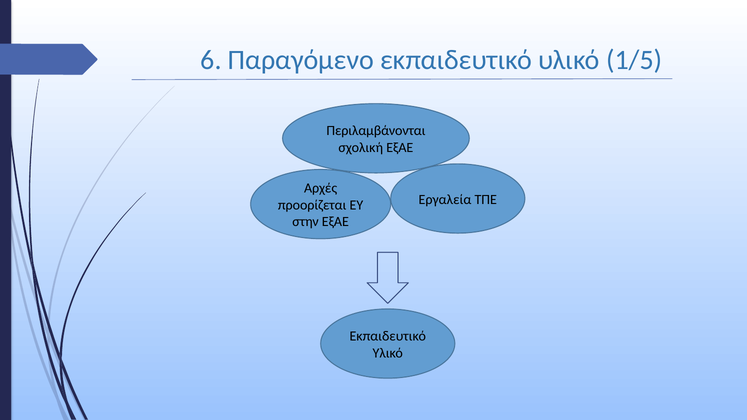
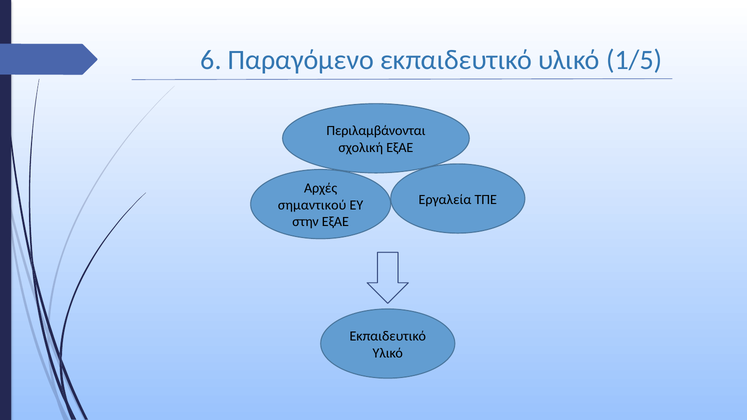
προορίζεται: προορίζεται -> σημαντικού
